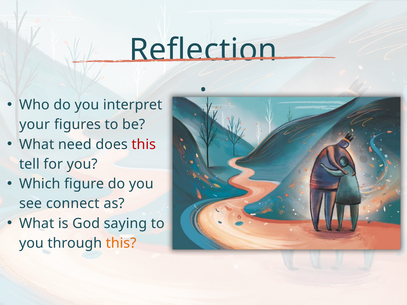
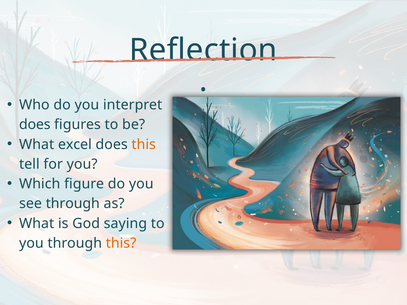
your at (35, 125): your -> does
need: need -> excel
this at (144, 144) colour: red -> orange
see connect: connect -> through
